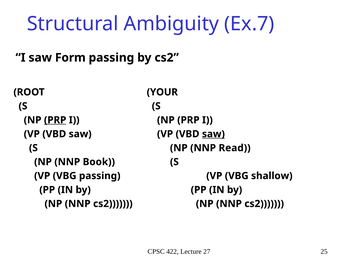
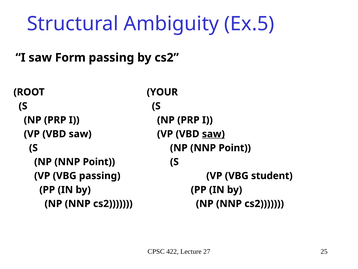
Ex.7: Ex.7 -> Ex.5
PRP at (55, 120) underline: present -> none
Read at (235, 148): Read -> Point
Book at (99, 162): Book -> Point
shallow: shallow -> student
